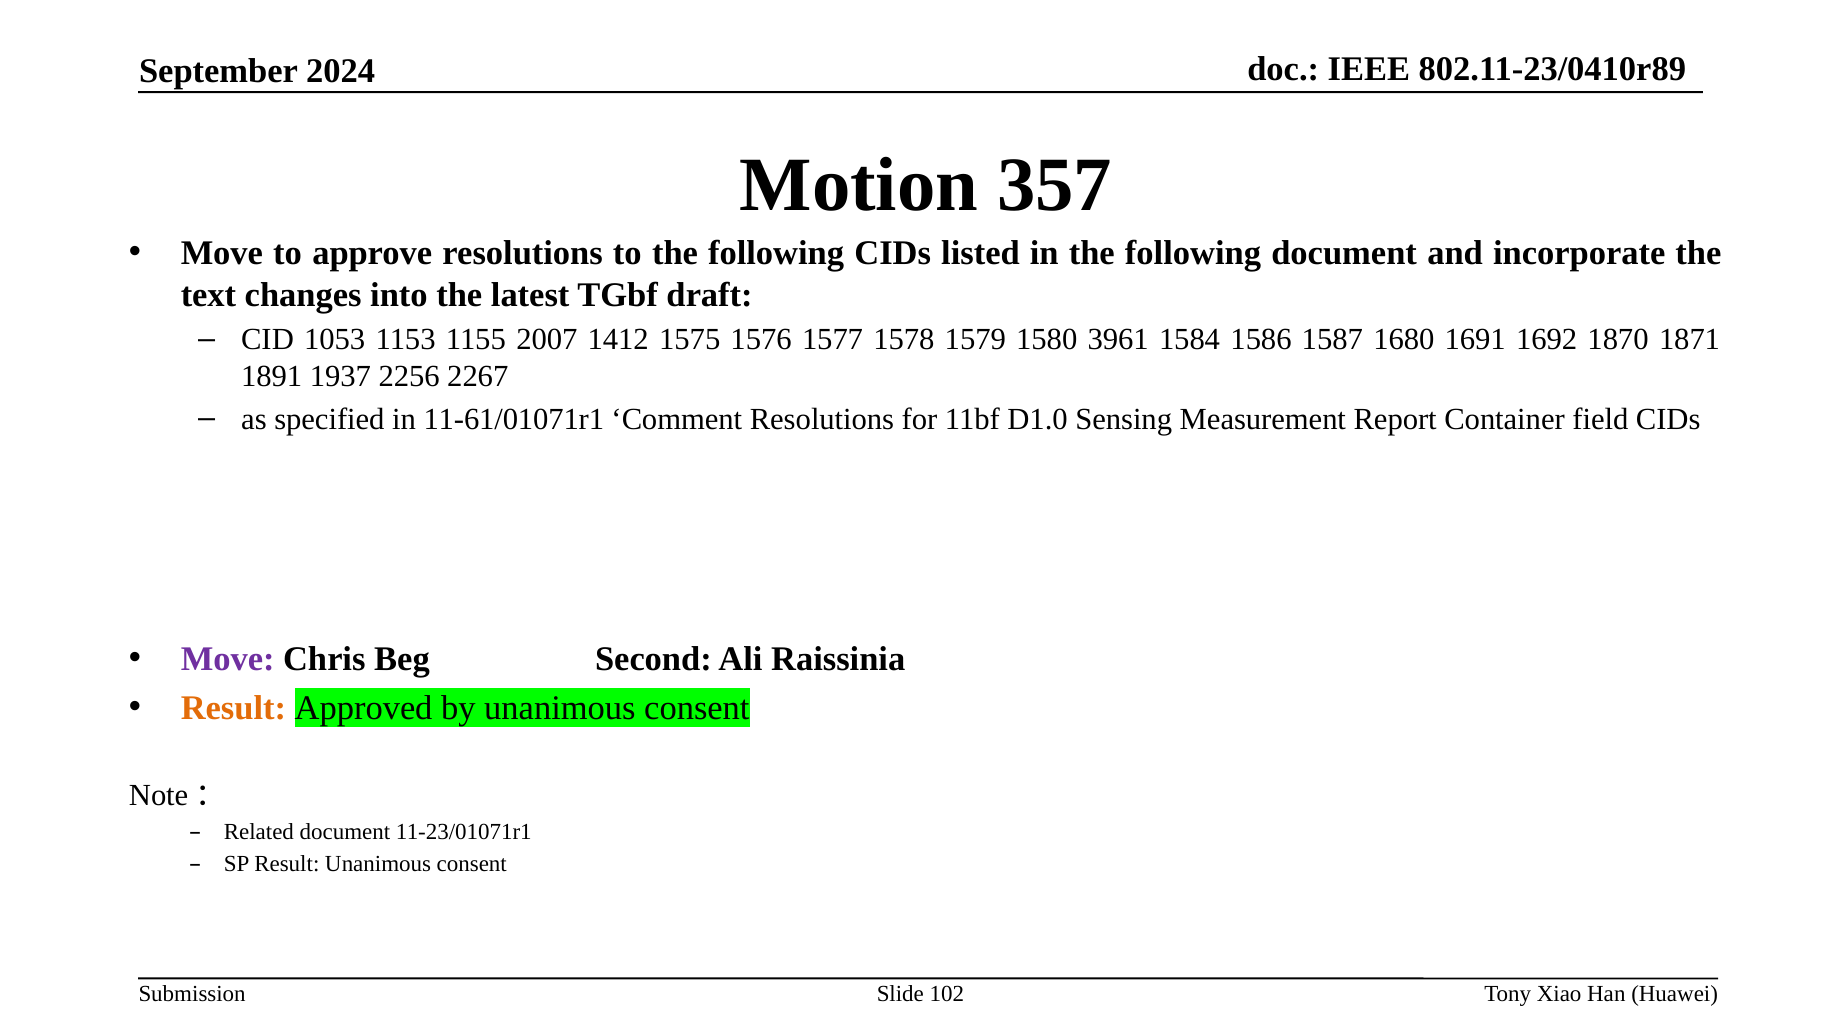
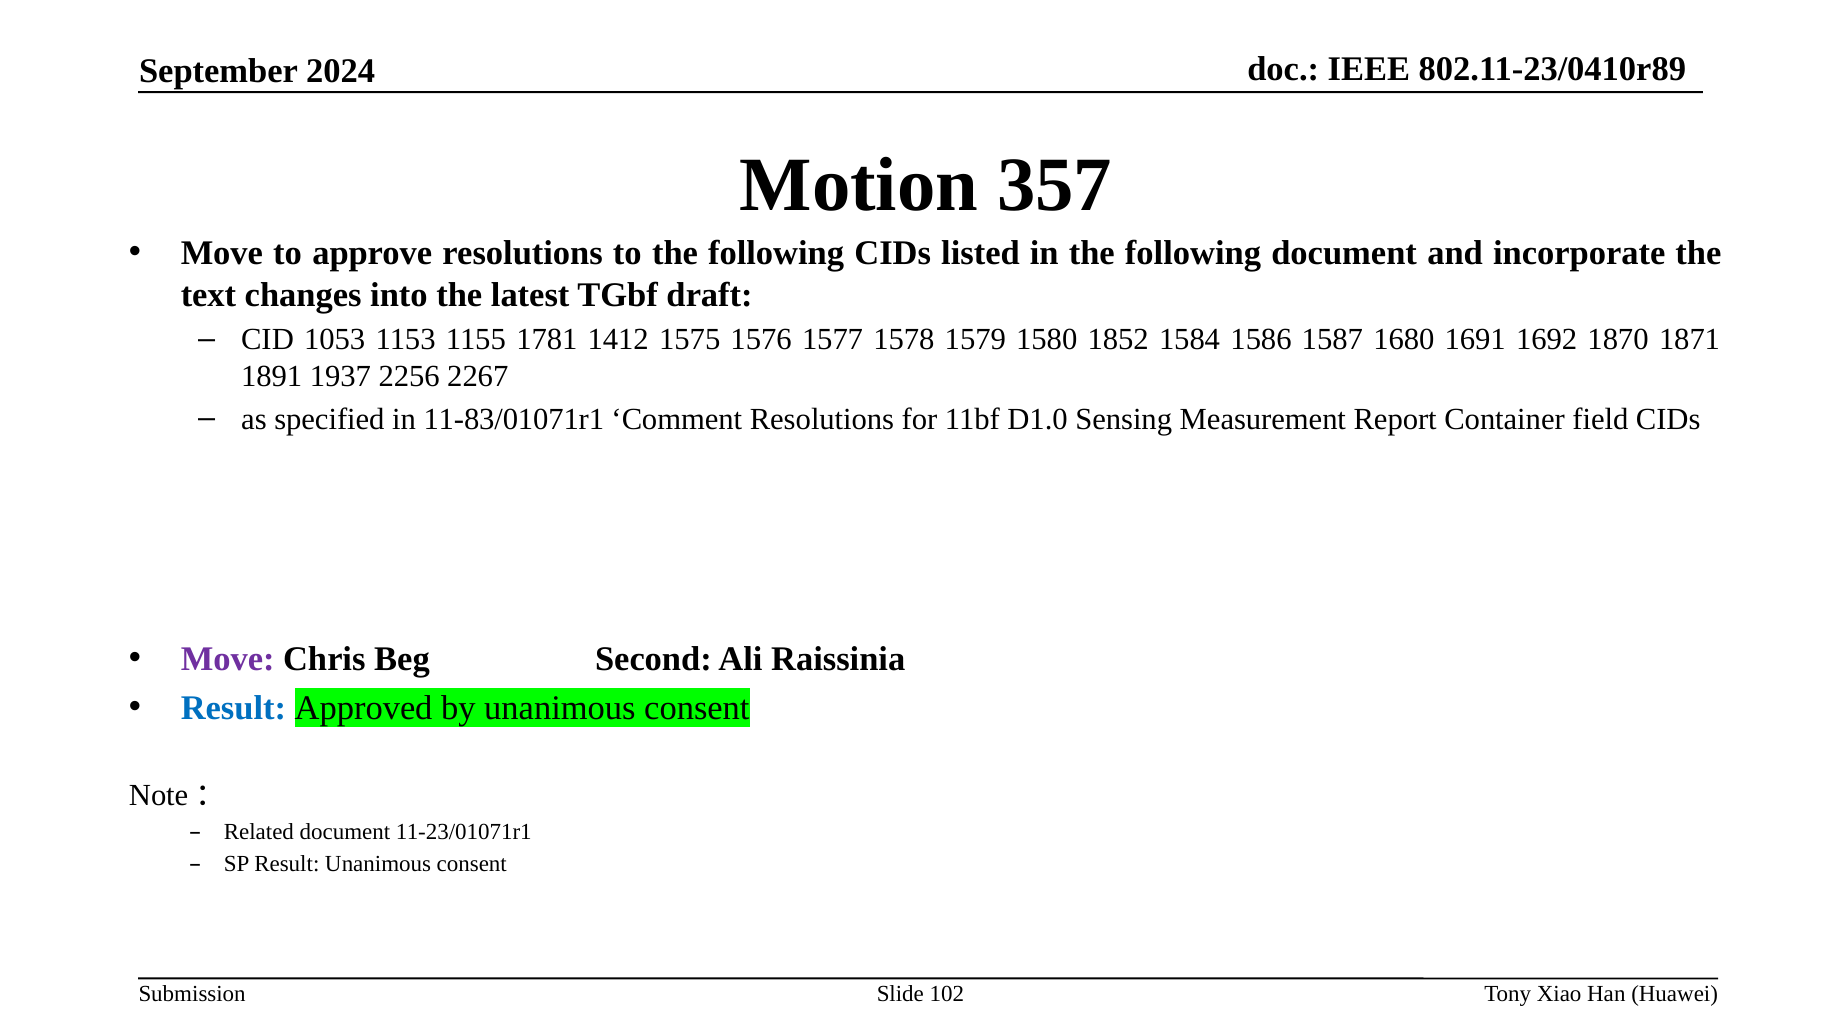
2007: 2007 -> 1781
3961: 3961 -> 1852
11-61/01071r1: 11-61/01071r1 -> 11-83/01071r1
Result at (233, 707) colour: orange -> blue
